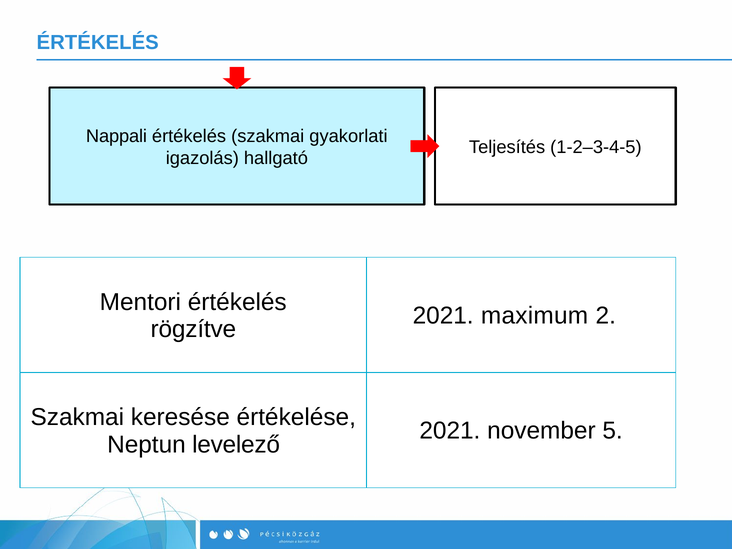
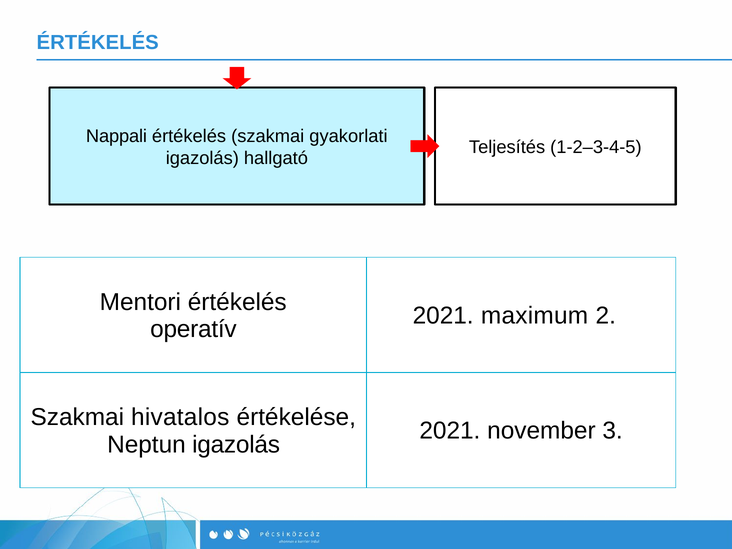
rögzítve: rögzítve -> operatív
keresése: keresése -> hivatalos
5: 5 -> 3
Neptun levelező: levelező -> igazolás
